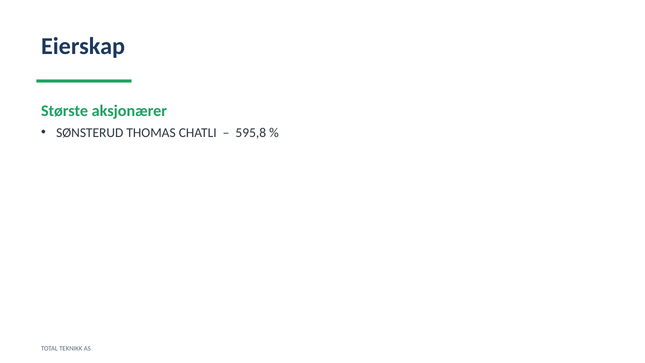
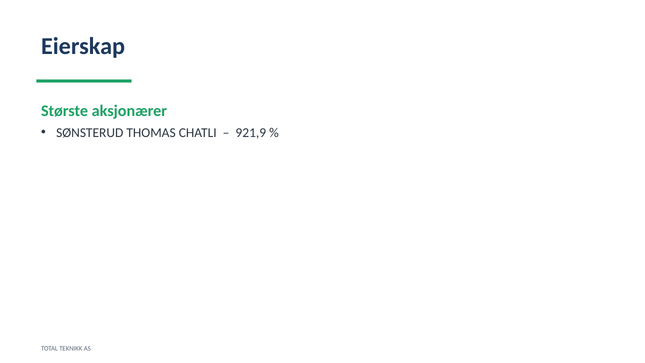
595,8: 595,8 -> 921,9
